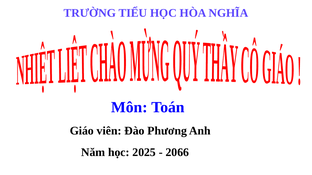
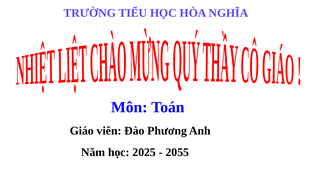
2066: 2066 -> 2055
